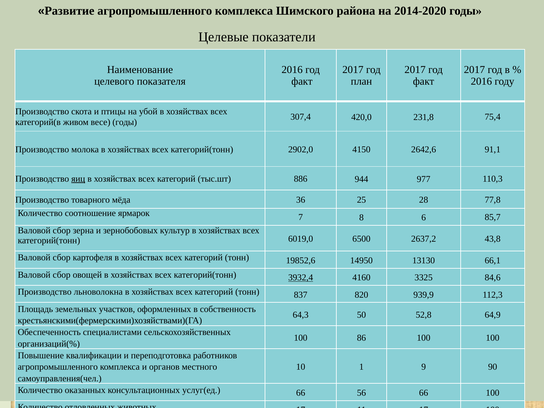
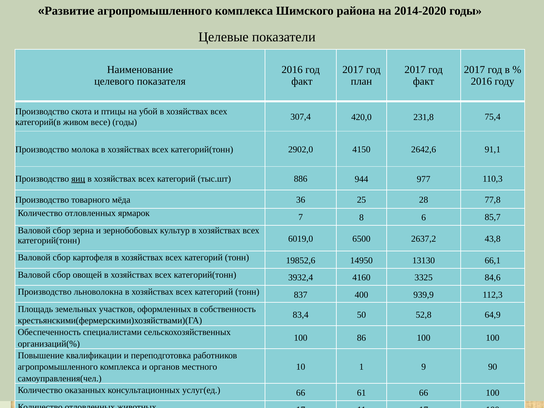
соотношение at (90, 213): соотношение -> отловленных
3932,4 underline: present -> none
820: 820 -> 400
64,3: 64,3 -> 83,4
56: 56 -> 61
